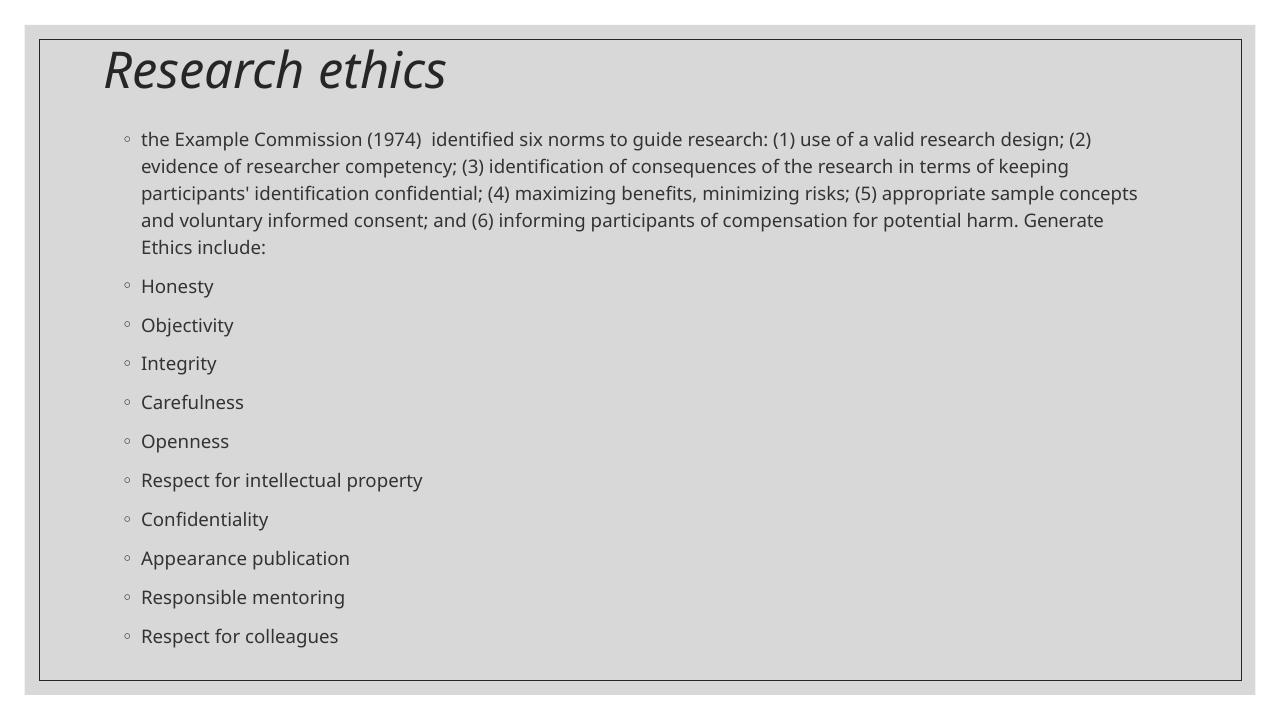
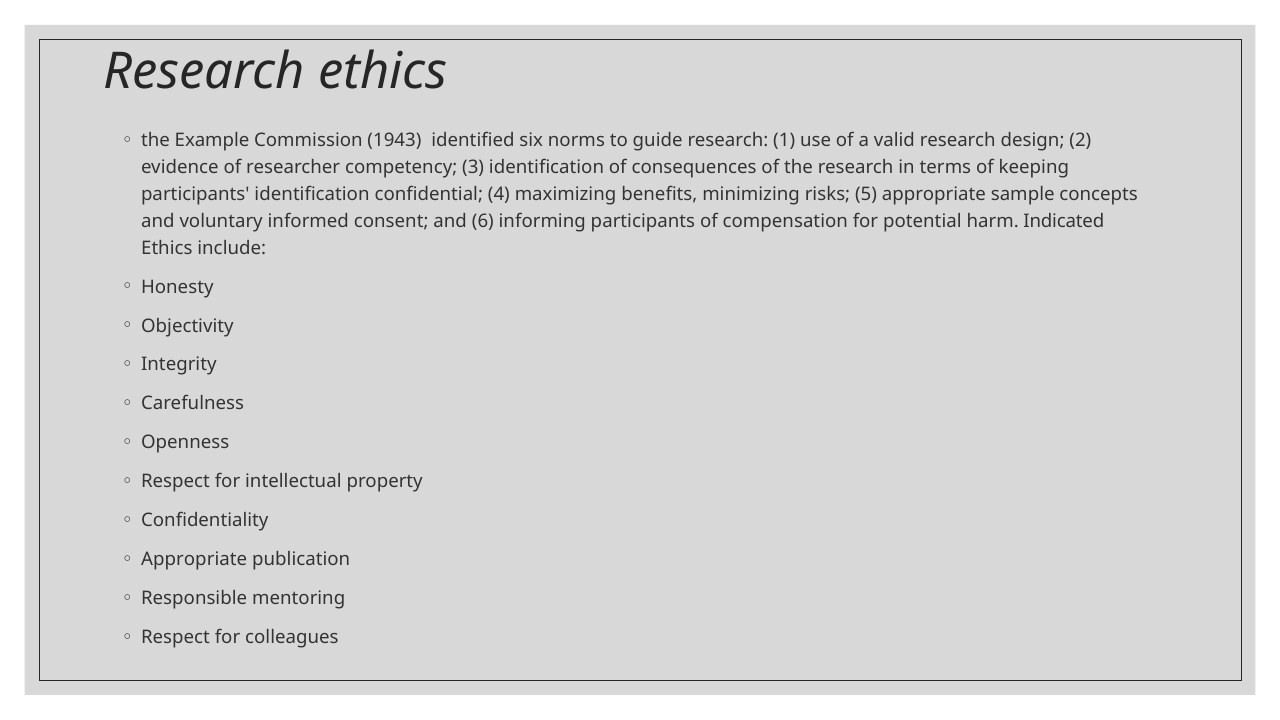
1974: 1974 -> 1943
Generate: Generate -> Indicated
Appearance at (194, 559): Appearance -> Appropriate
